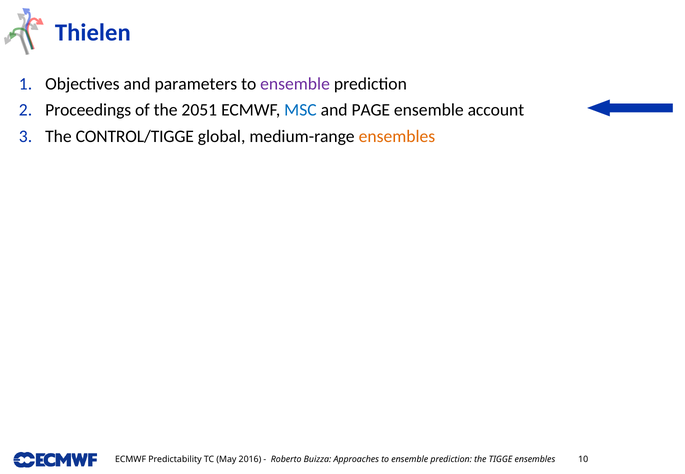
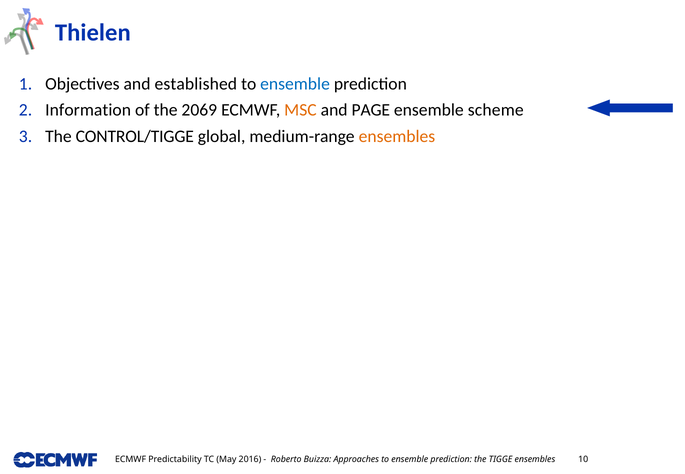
parameters: parameters -> established
ensemble at (295, 84) colour: purple -> blue
Proceedings: Proceedings -> Information
2051: 2051 -> 2069
MSC colour: blue -> orange
account: account -> scheme
